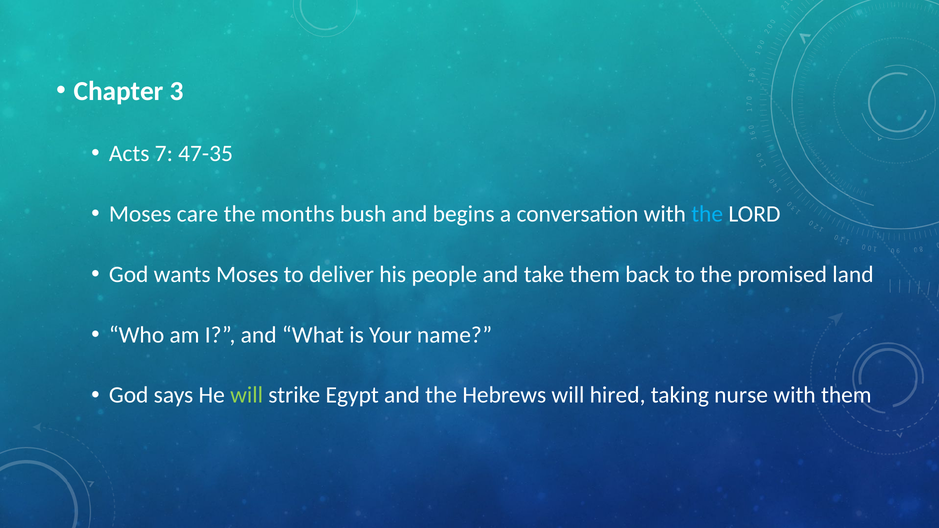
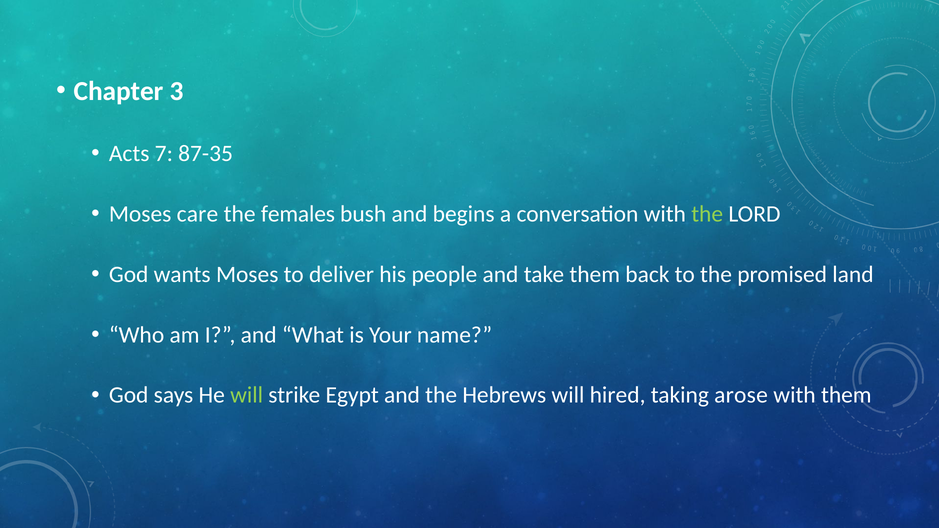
47-35: 47-35 -> 87-35
months: months -> females
the at (707, 214) colour: light blue -> light green
nurse: nurse -> arose
